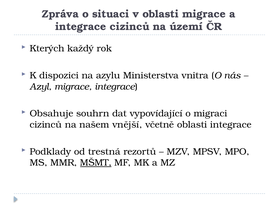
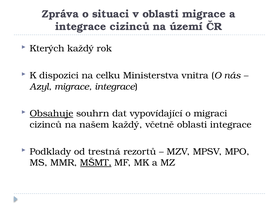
azylu: azylu -> celku
Obsahuje underline: none -> present
našem vnější: vnější -> každý
